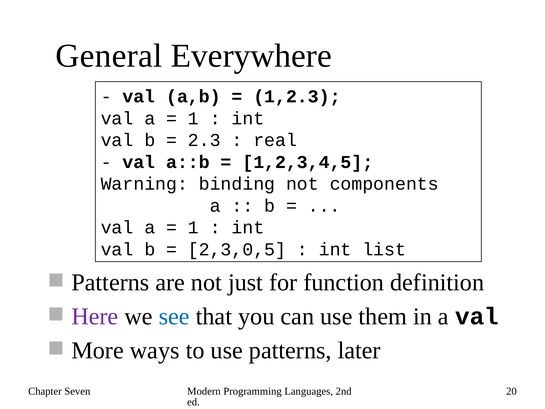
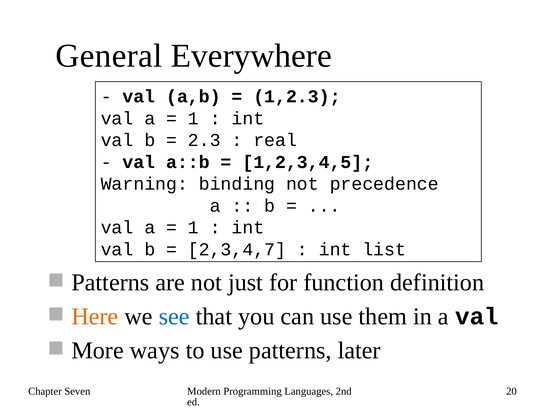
components: components -> precedence
2,3,0,5: 2,3,0,5 -> 2,3,4,7
Here colour: purple -> orange
